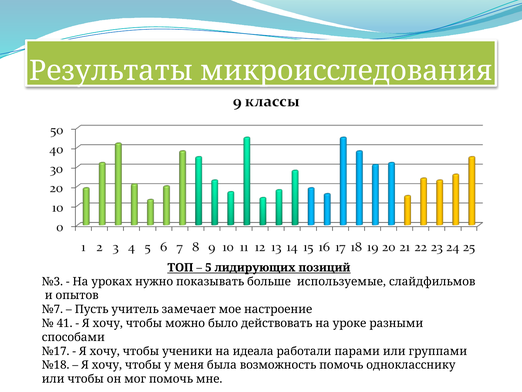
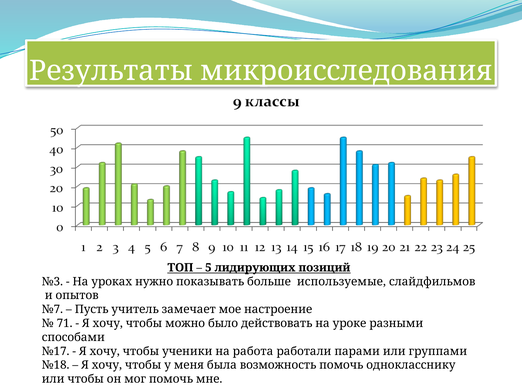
41: 41 -> 71
идеала: идеала -> работа
